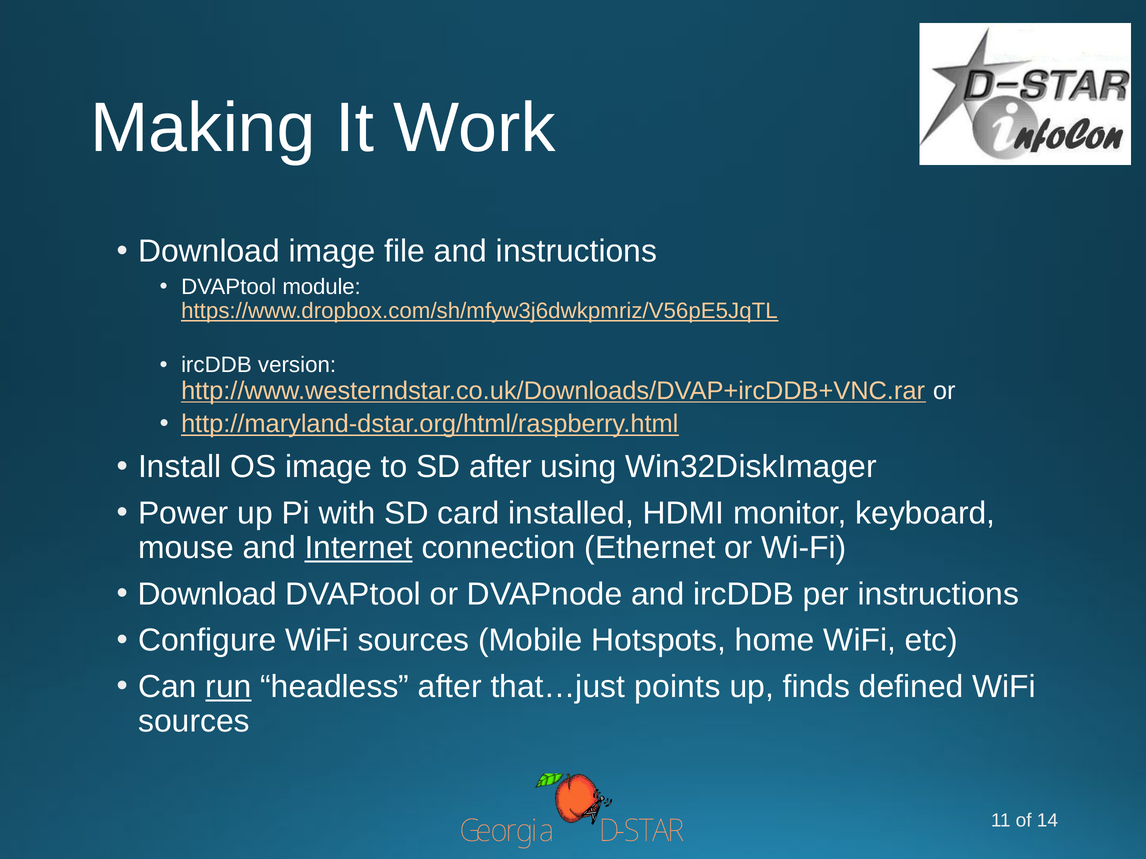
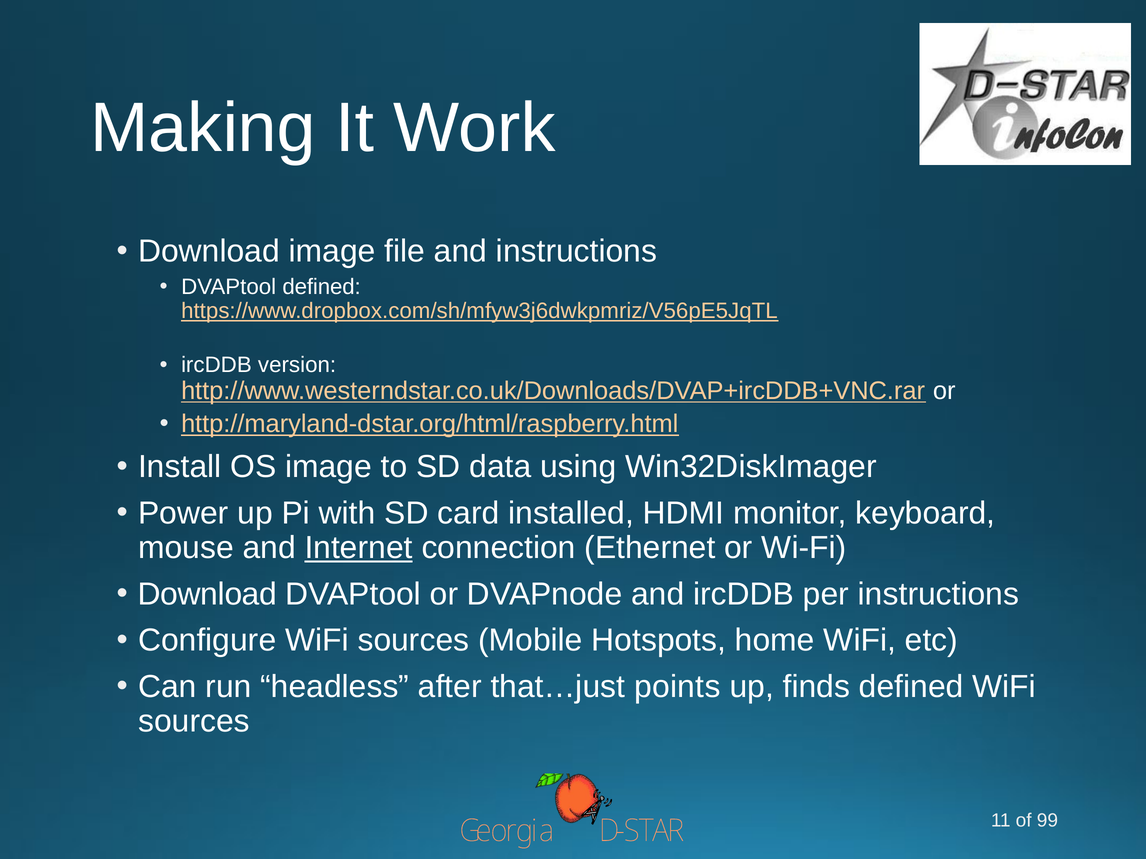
DVAPtool module: module -> defined
SD after: after -> data
run underline: present -> none
14: 14 -> 99
